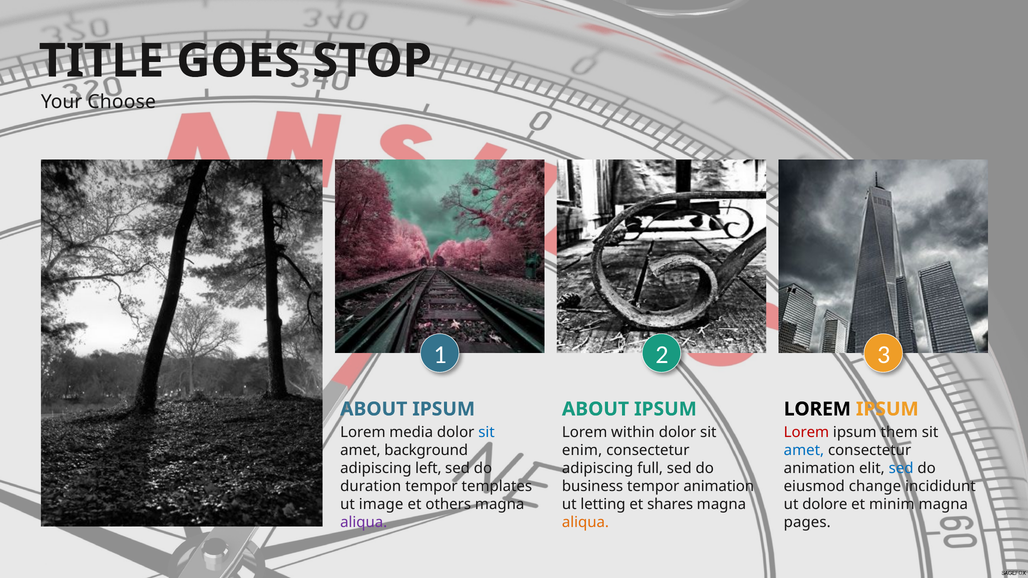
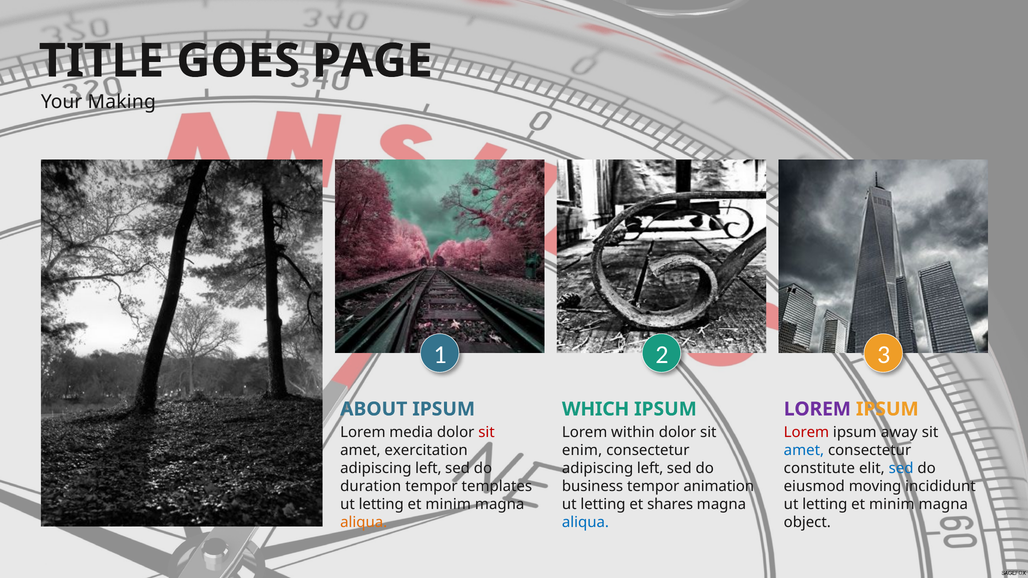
STOP: STOP -> PAGE
Choose: Choose -> Making
ABOUT at (595, 409): ABOUT -> WHICH
LOREM at (817, 409) colour: black -> purple
sit at (487, 432) colour: blue -> red
them: them -> away
background: background -> exercitation
full at (650, 468): full -> left
animation at (819, 468): animation -> constitute
change: change -> moving
image at (381, 504): image -> letting
others at (448, 504): others -> minim
dolore at (825, 504): dolore -> letting
aliqua at (364, 522) colour: purple -> orange
aliqua at (585, 522) colour: orange -> blue
pages: pages -> object
